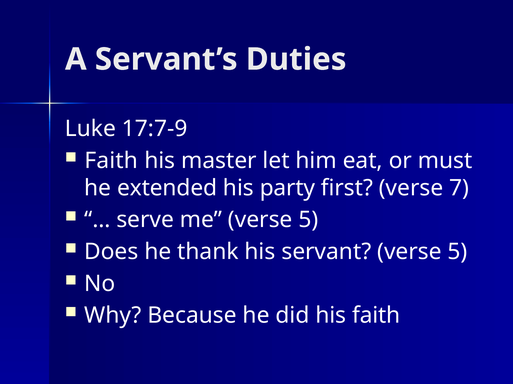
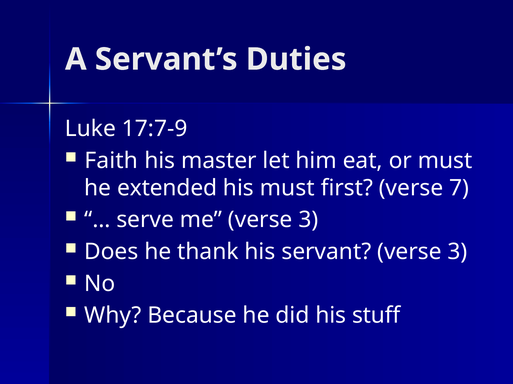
his party: party -> must
me verse 5: 5 -> 3
servant verse 5: 5 -> 3
his faith: faith -> stuff
